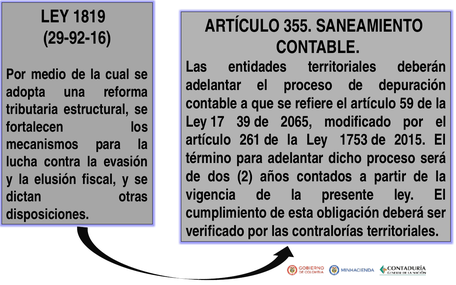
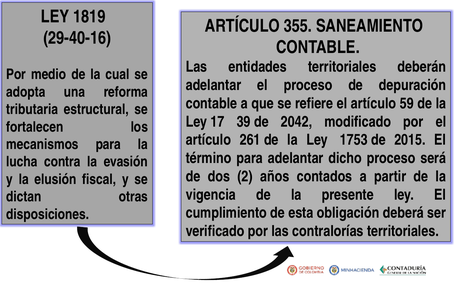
29-92-16: 29-92-16 -> 29-40-16
2065: 2065 -> 2042
